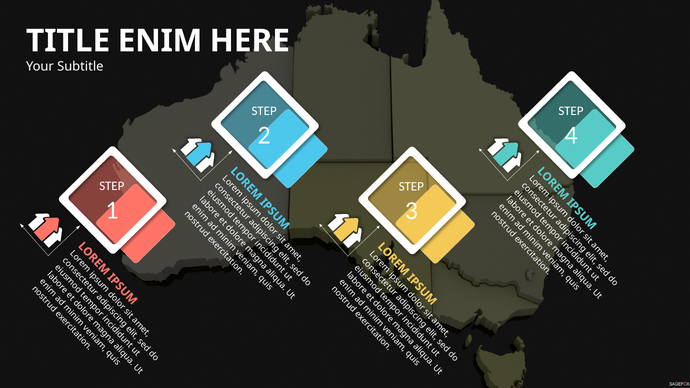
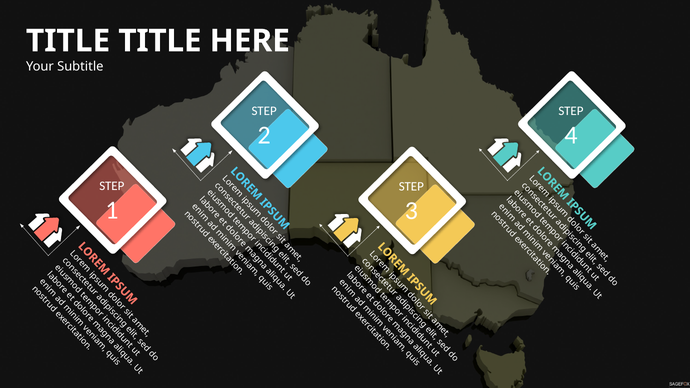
ENIM at (160, 41): ENIM -> TITLE
